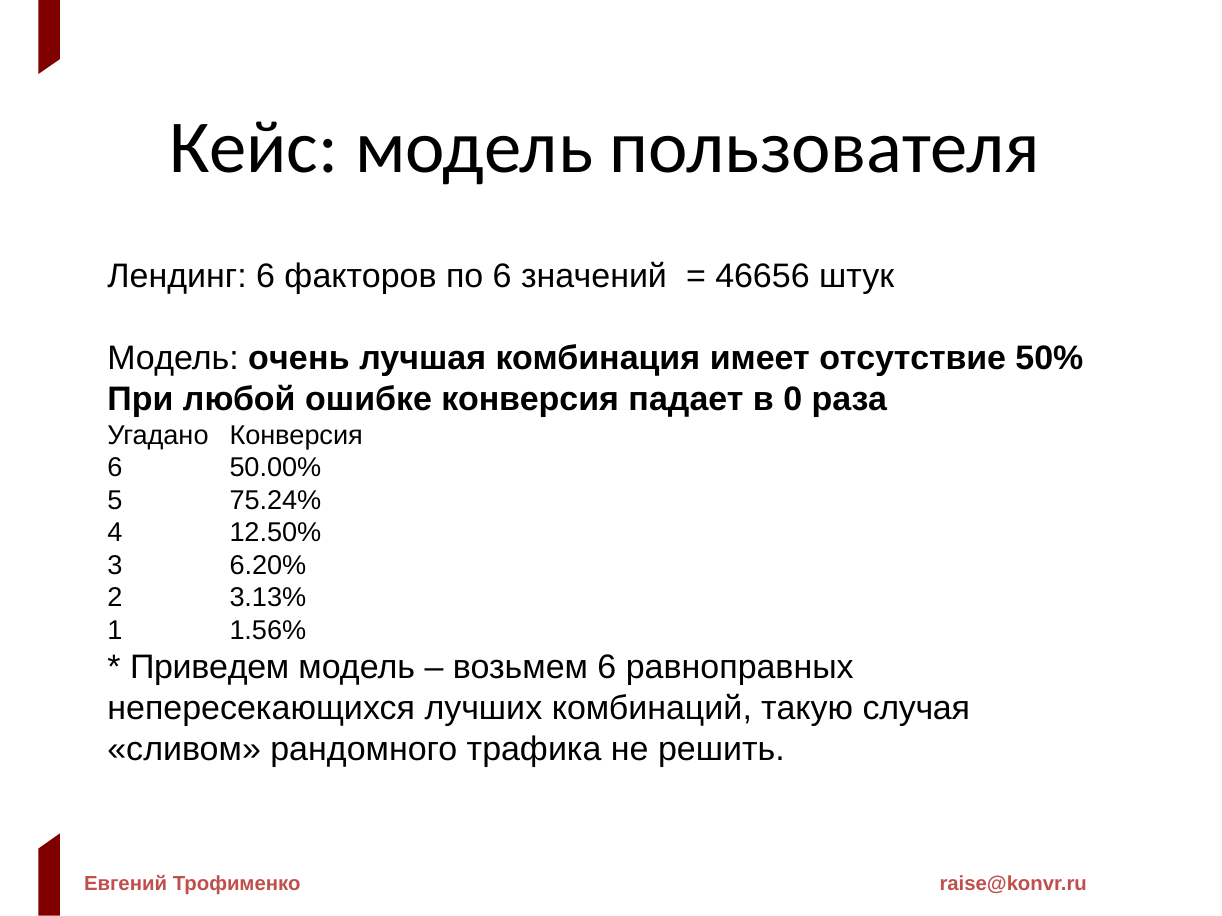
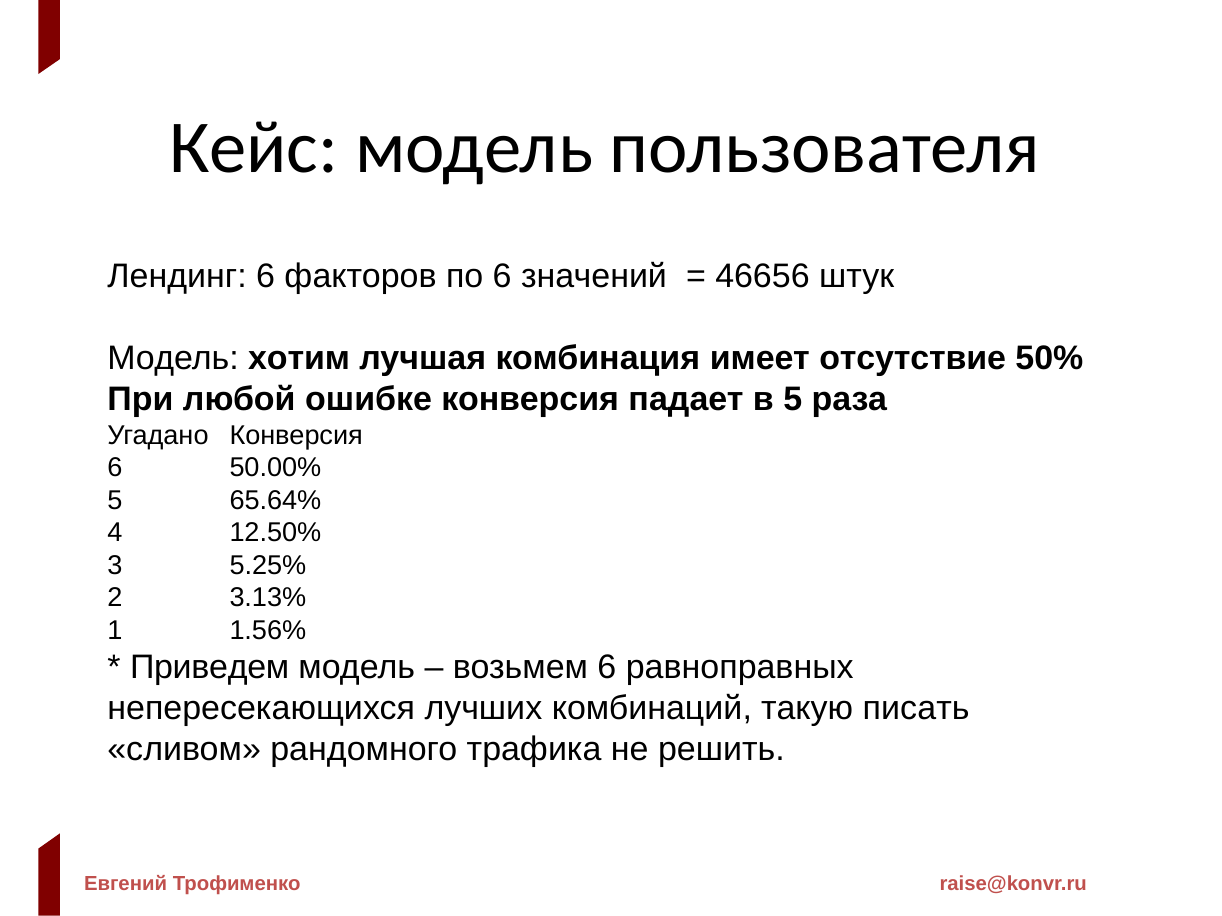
очень: очень -> хотим
в 0: 0 -> 5
75.24%: 75.24% -> 65.64%
6.20%: 6.20% -> 5.25%
случая: случая -> писать
